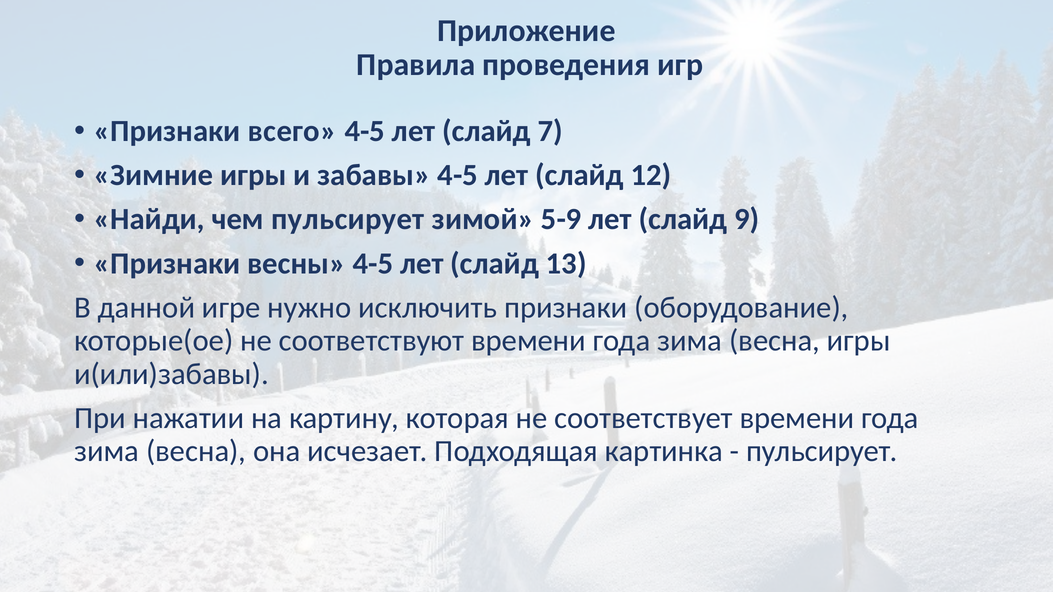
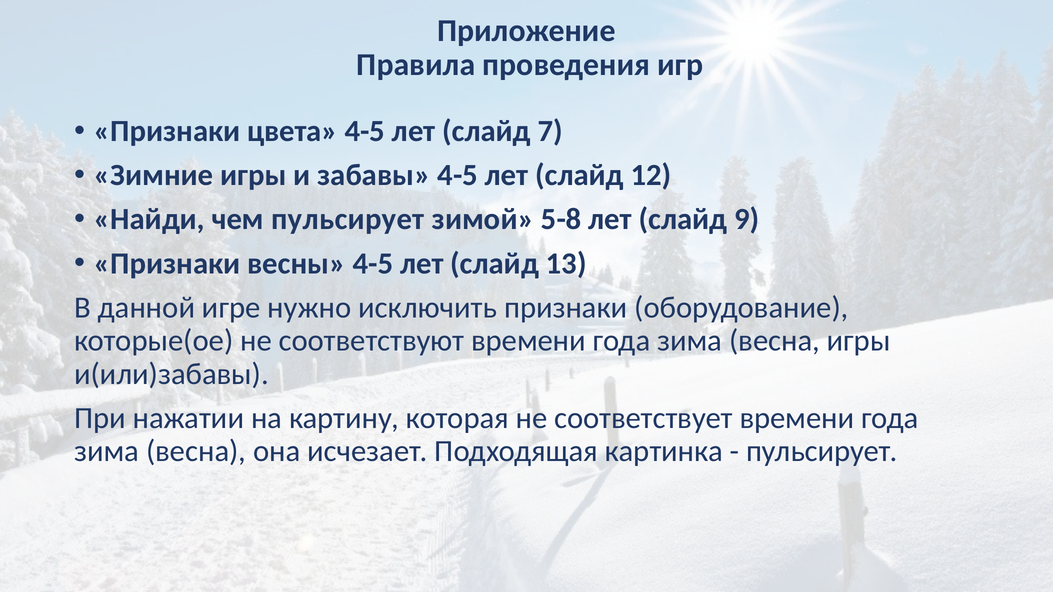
всего: всего -> цвета
5-9: 5-9 -> 5-8
